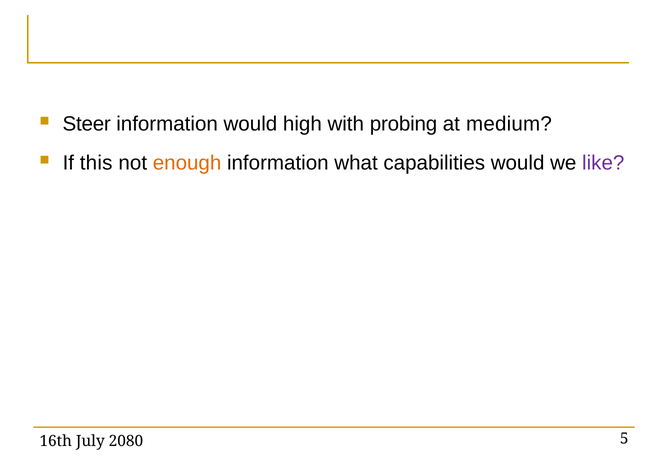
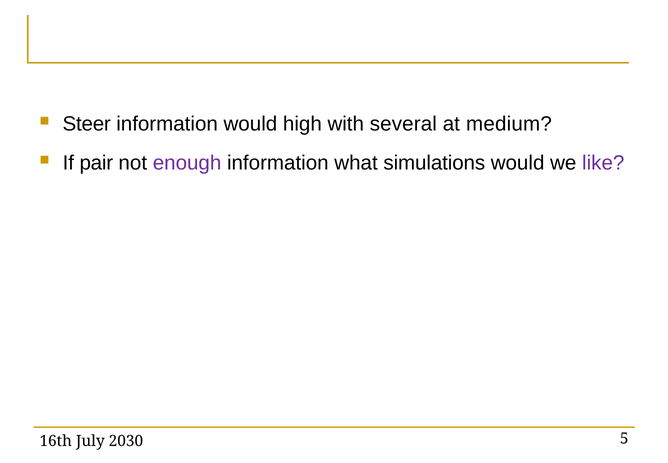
probing: probing -> several
this: this -> pair
enough colour: orange -> purple
capabilities: capabilities -> simulations
2080: 2080 -> 2030
